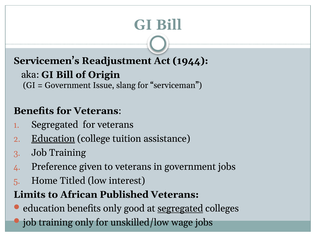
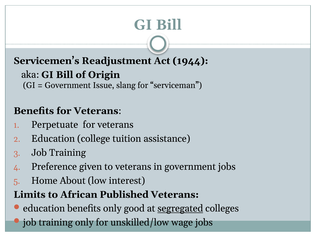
Segregated at (55, 125): Segregated -> Perpetuate
Education at (53, 139) underline: present -> none
Titled: Titled -> About
